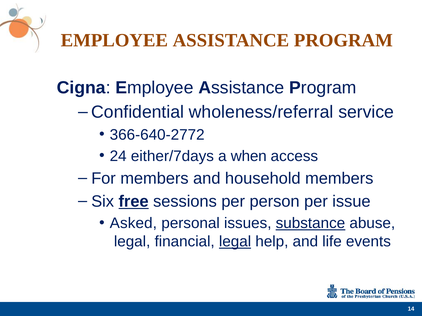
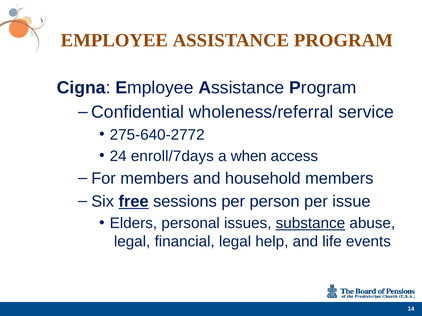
366-640-2772: 366-640-2772 -> 275-640-2772
either/7days: either/7days -> enroll/7days
Asked: Asked -> Elders
legal at (235, 242) underline: present -> none
